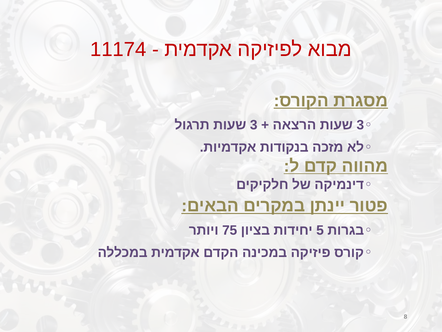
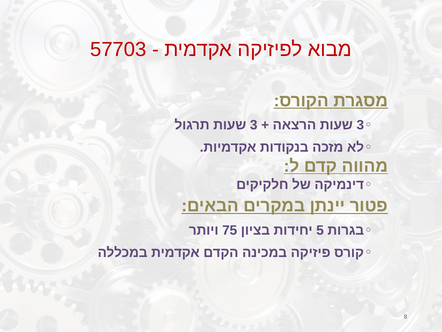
11174: 11174 -> 57703
